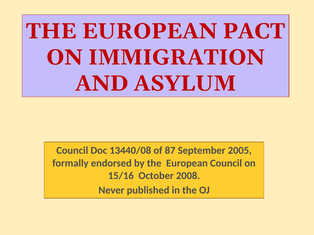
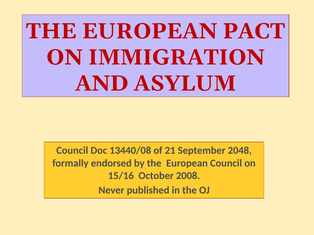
87: 87 -> 21
2005: 2005 -> 2048
